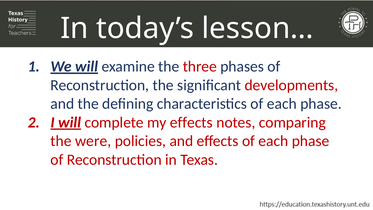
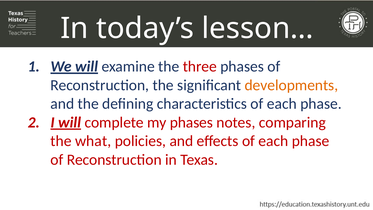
developments colour: red -> orange
my effects: effects -> phases
were: were -> what
